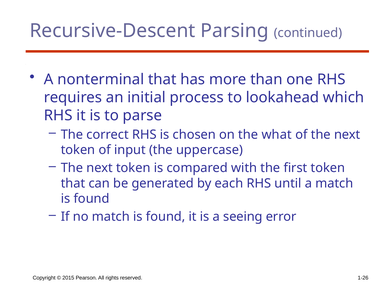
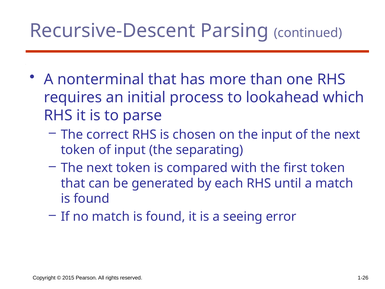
the what: what -> input
uppercase: uppercase -> separating
